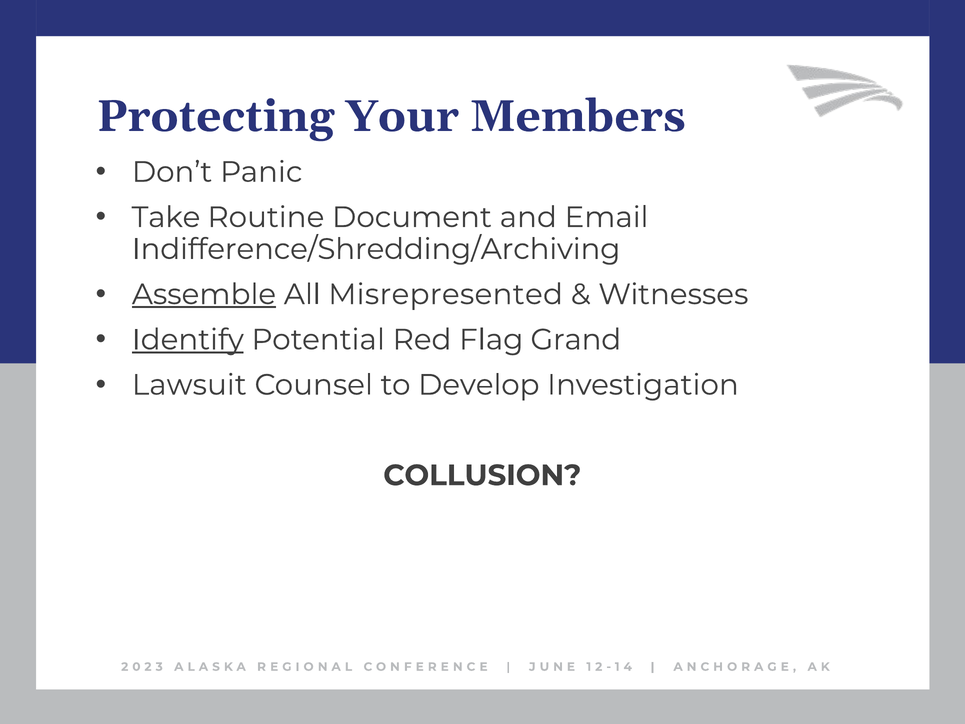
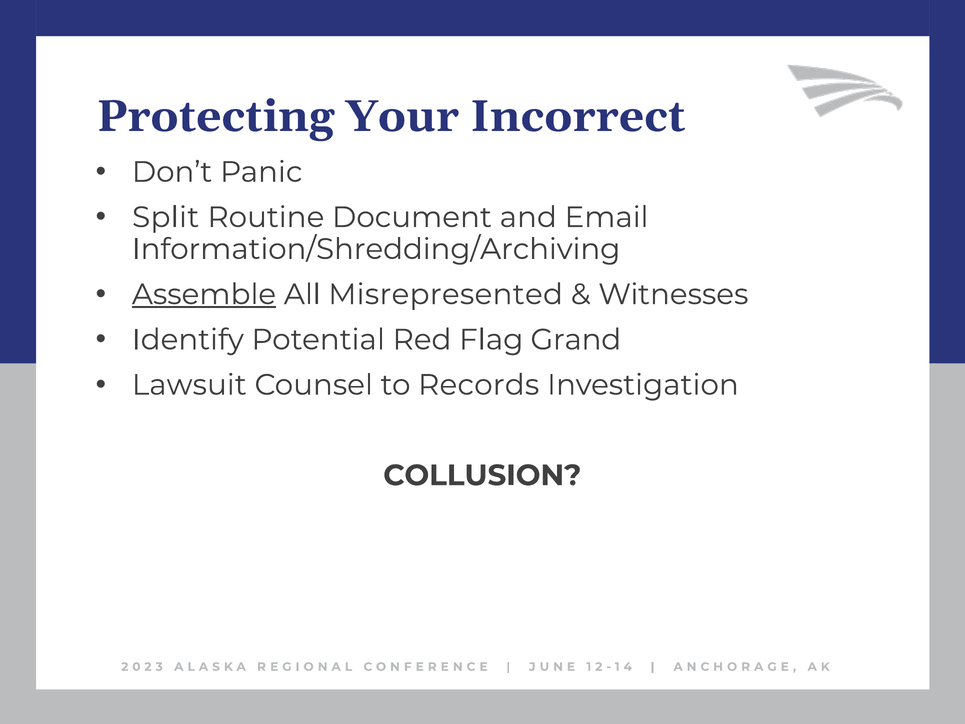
Members: Members -> Incorrect
Take: Take -> Split
Indifference/Shredding/Archiving: Indifference/Shredding/Archiving -> Information/Shredding/Archiving
Identify underline: present -> none
Develop: Develop -> Records
